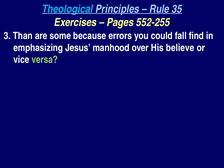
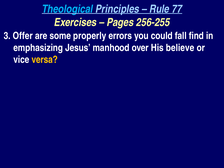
35: 35 -> 77
552-255: 552-255 -> 256-255
Than: Than -> Offer
because: because -> properly
versa colour: light green -> yellow
